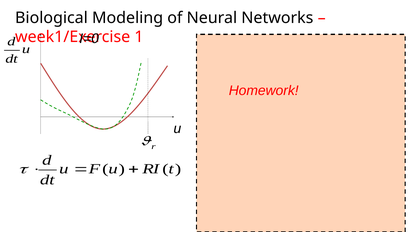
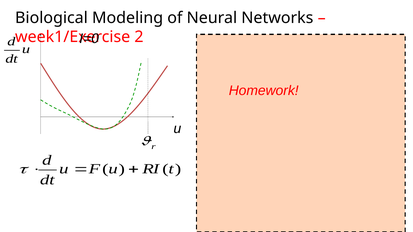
1: 1 -> 2
